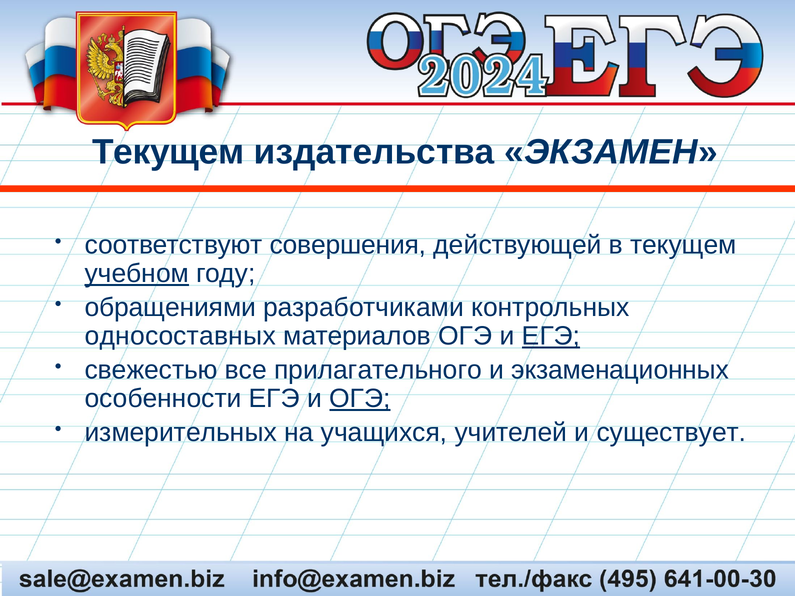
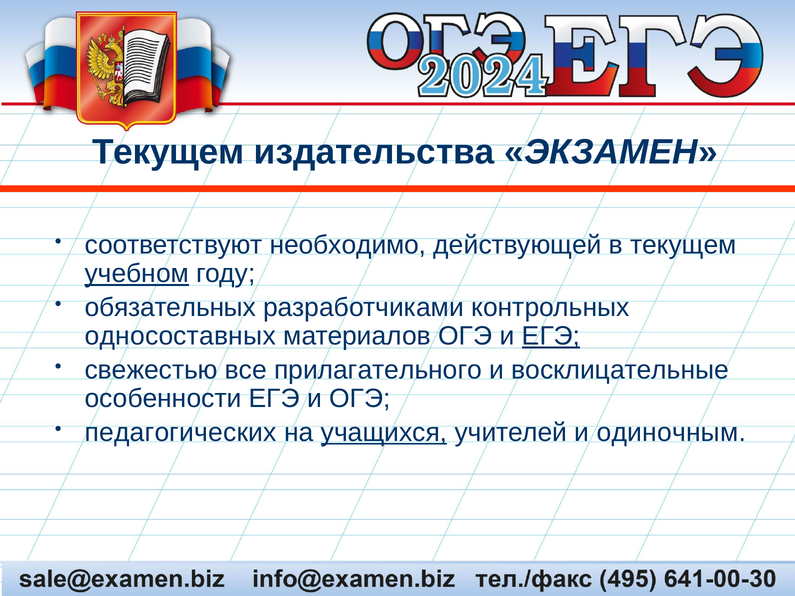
совершения: совершения -> необходимо
обращениями: обращениями -> обязательных
экзаменационных: экзаменационных -> восклицательные
ОГЭ at (360, 399) underline: present -> none
измерительных: измерительных -> педагогических
учащихся underline: none -> present
существует: существует -> одиночным
